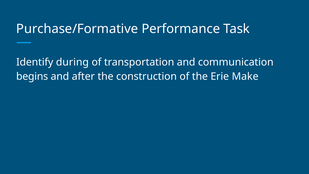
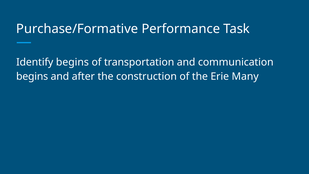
Identify during: during -> begins
Make: Make -> Many
